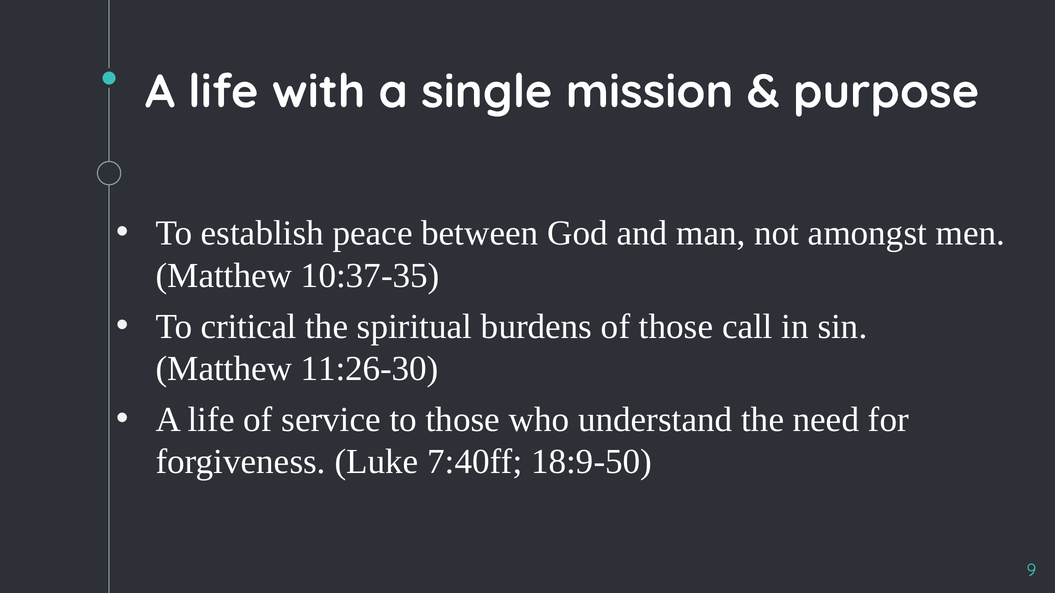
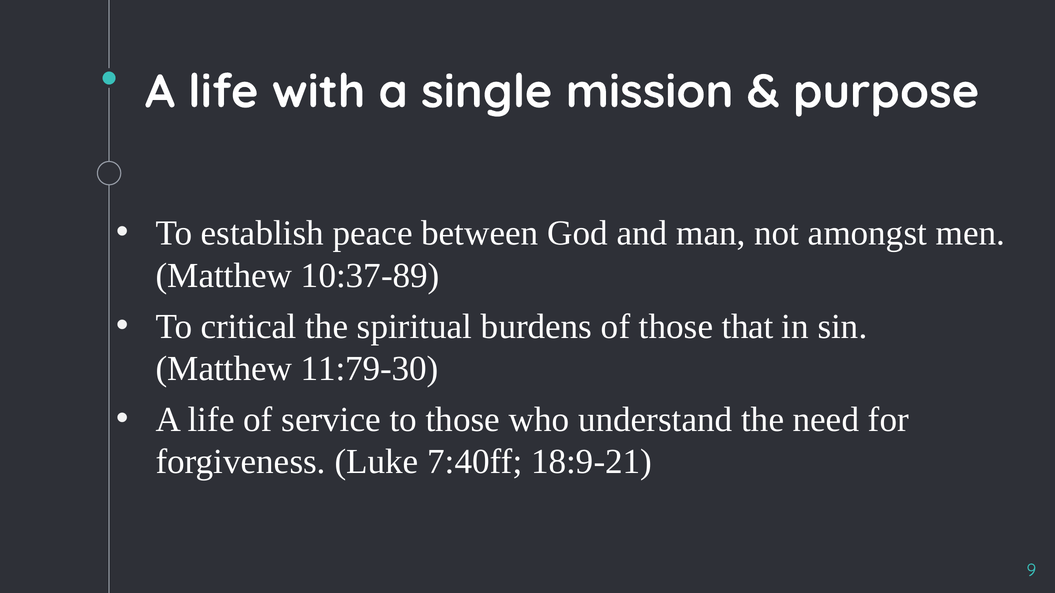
10:37-35: 10:37-35 -> 10:37-89
call: call -> that
11:26-30: 11:26-30 -> 11:79-30
18:9-50: 18:9-50 -> 18:9-21
